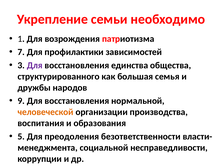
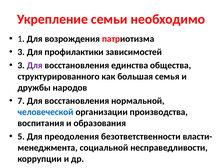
7 at (21, 52): 7 -> 3
9: 9 -> 7
человеческой colour: orange -> blue
